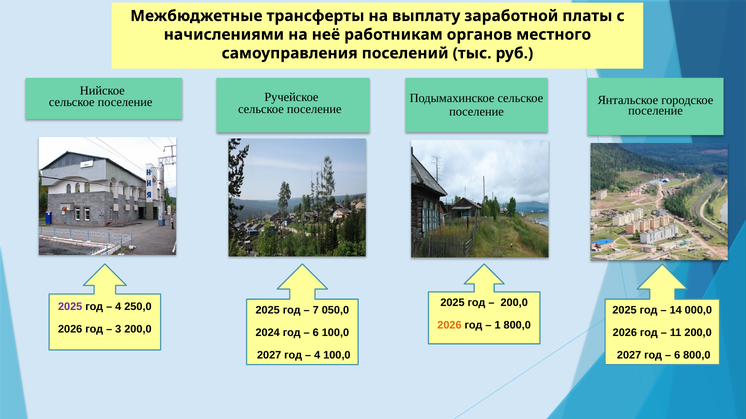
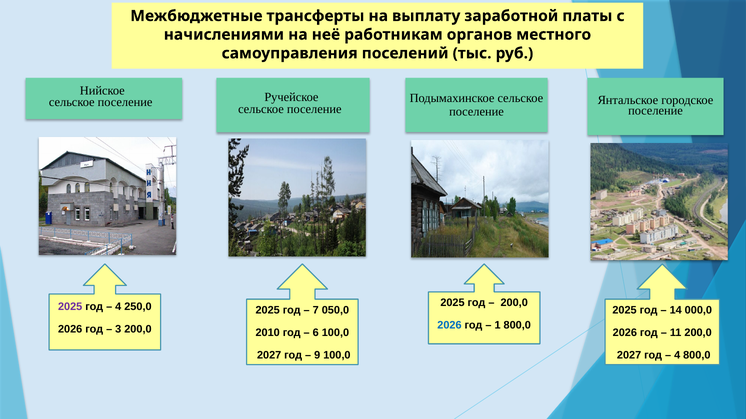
2026 at (449, 326) colour: orange -> blue
2024: 2024 -> 2010
4 at (317, 356): 4 -> 9
6 at (677, 356): 6 -> 4
